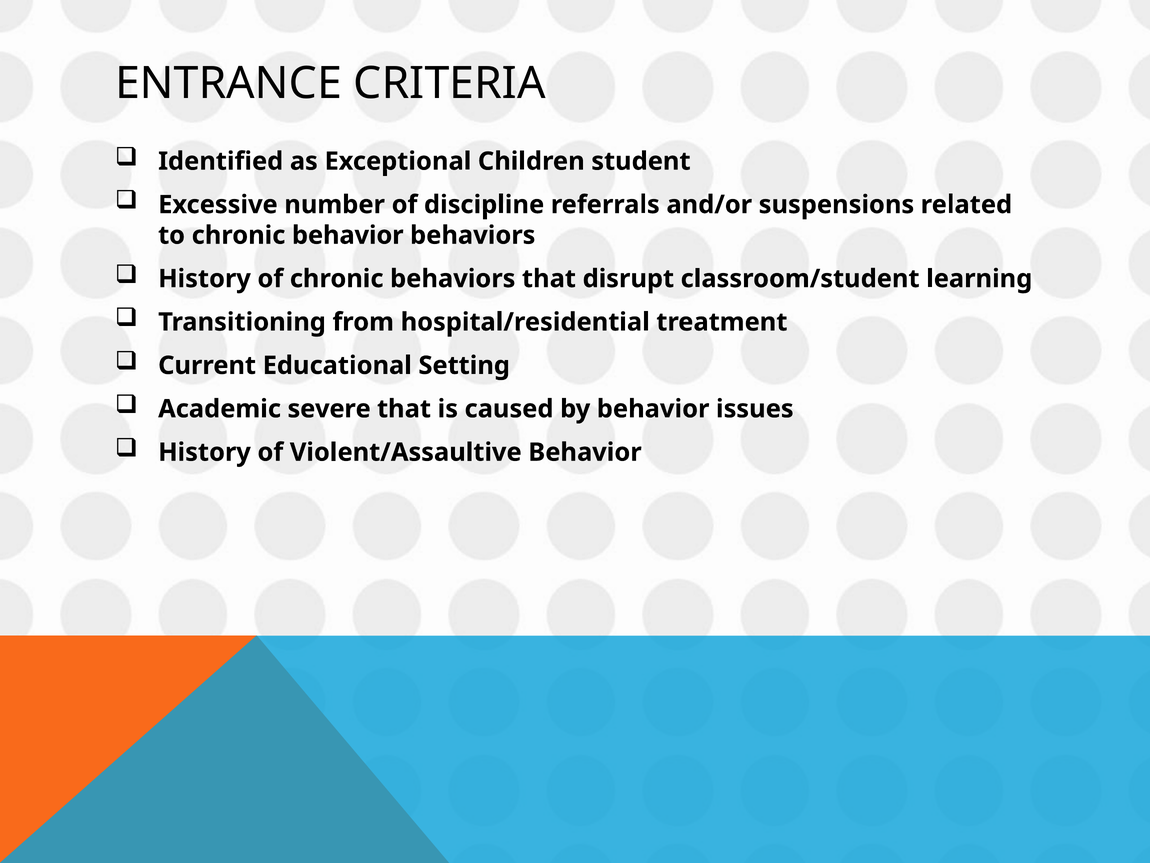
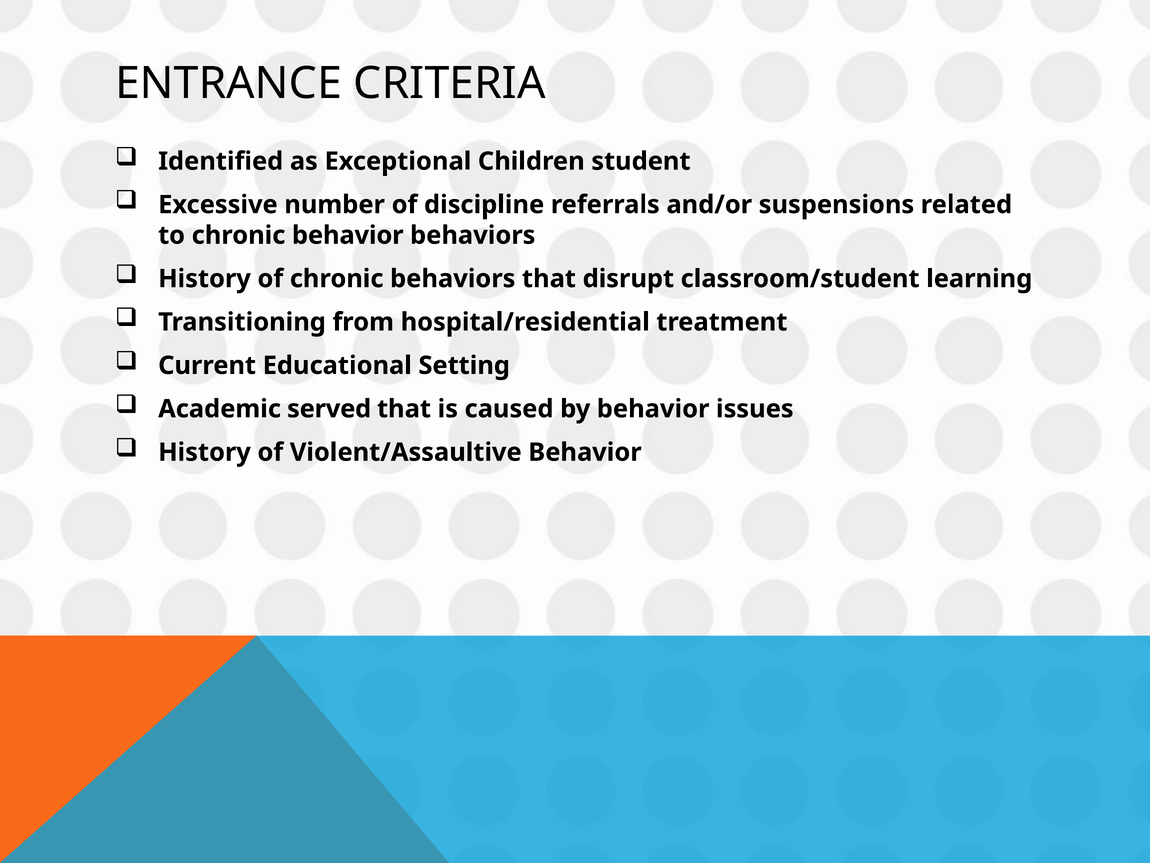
severe: severe -> served
